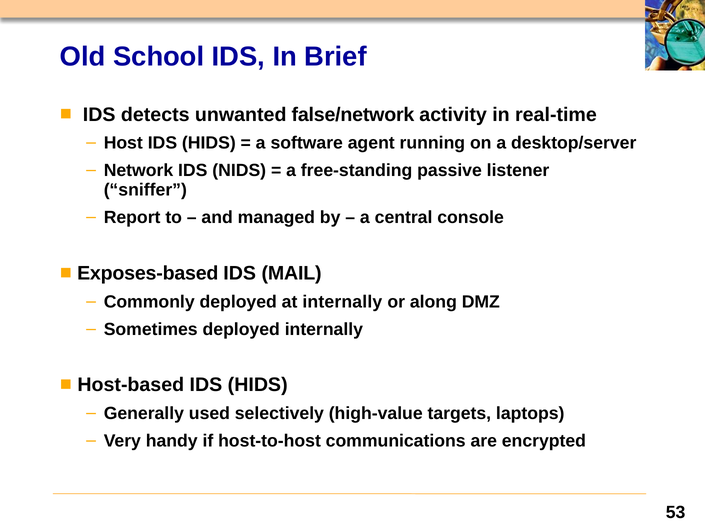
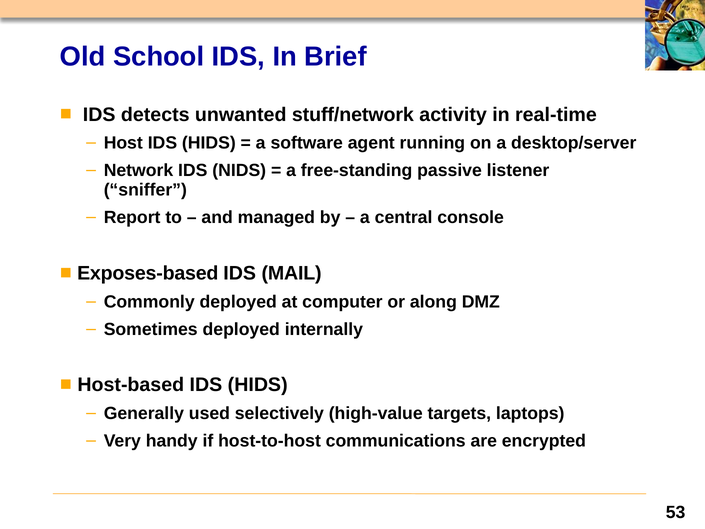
false/network: false/network -> stuff/network
at internally: internally -> computer
